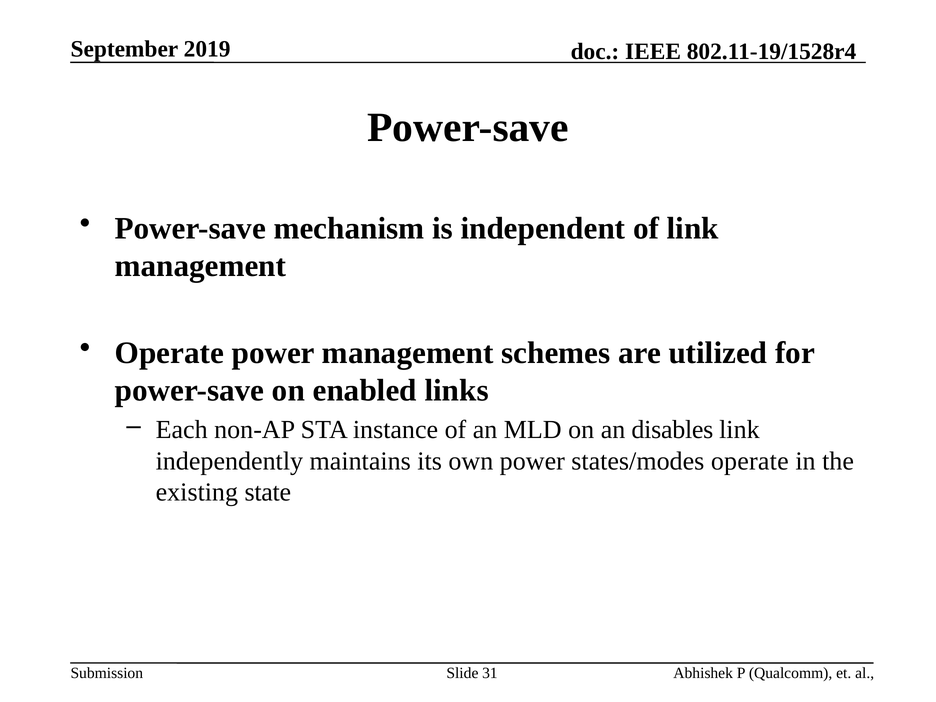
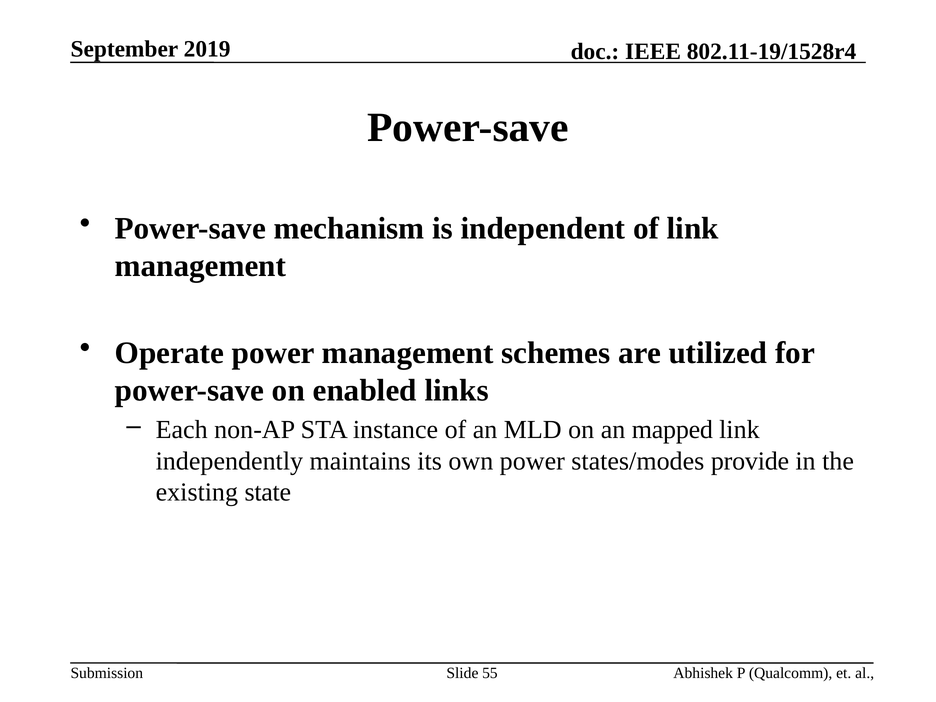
disables: disables -> mapped
states/modes operate: operate -> provide
31: 31 -> 55
